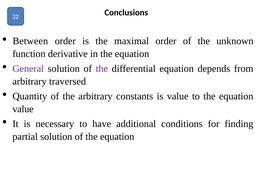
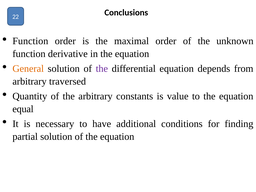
Between at (30, 41): Between -> Function
General colour: purple -> orange
value at (23, 109): value -> equal
